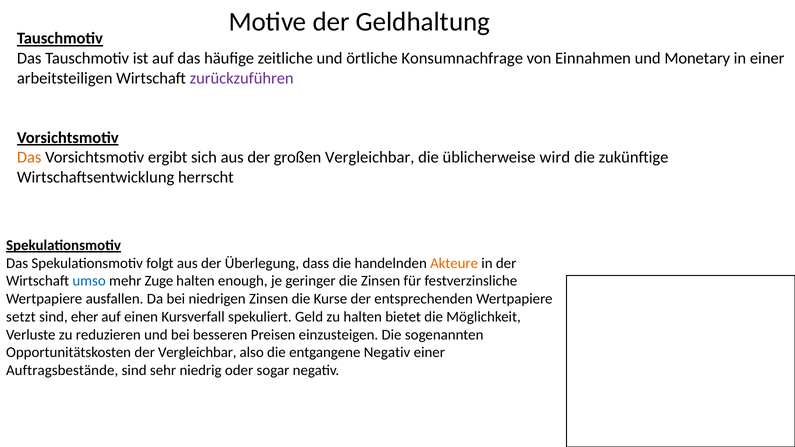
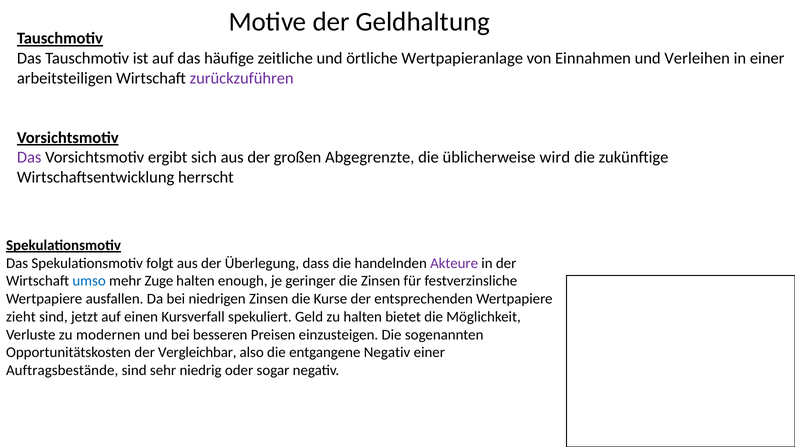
Konsumnachfrage: Konsumnachfrage -> Wertpapieranlage
Monetary: Monetary -> Verleihen
Das at (29, 158) colour: orange -> purple
großen Vergleichbar: Vergleichbar -> Abgegrenzte
Akteure colour: orange -> purple
setzt: setzt -> zieht
eher: eher -> jetzt
reduzieren: reduzieren -> modernen
